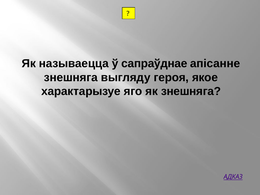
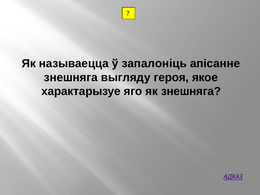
сапраўднае: сапраўднае -> запалоніць
